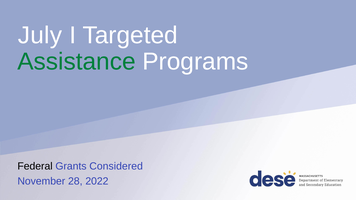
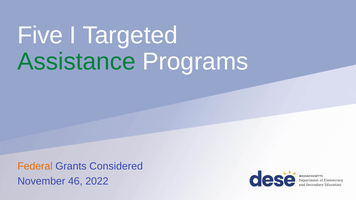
July: July -> Five
Federal colour: black -> orange
28: 28 -> 46
